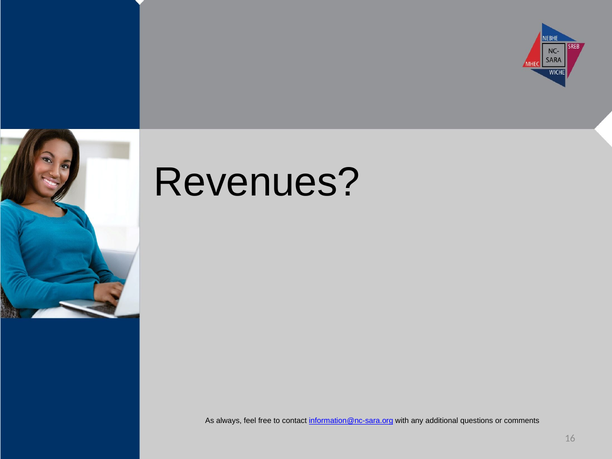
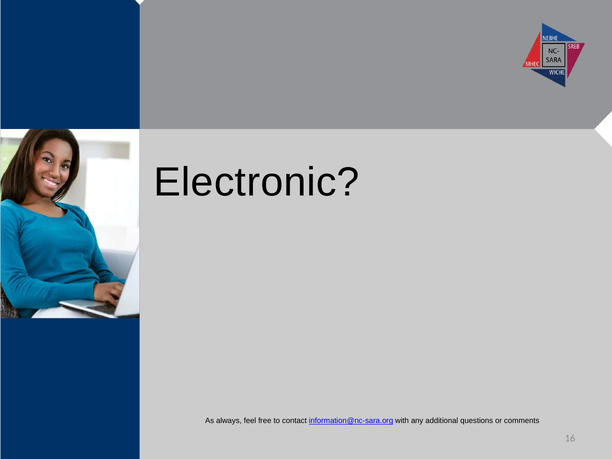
Revenues: Revenues -> Electronic
